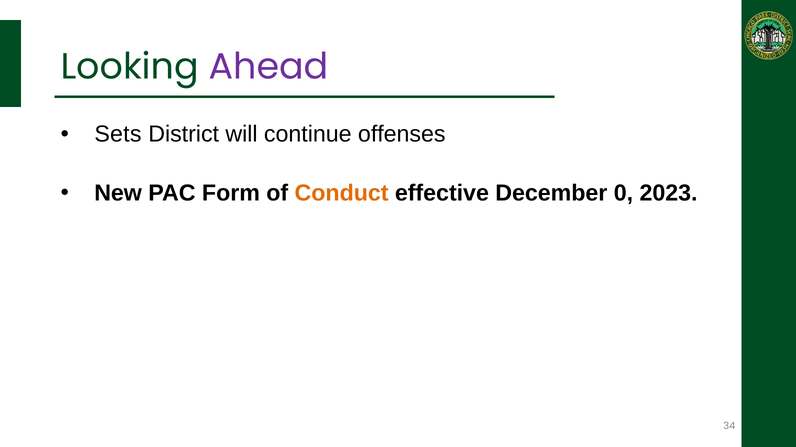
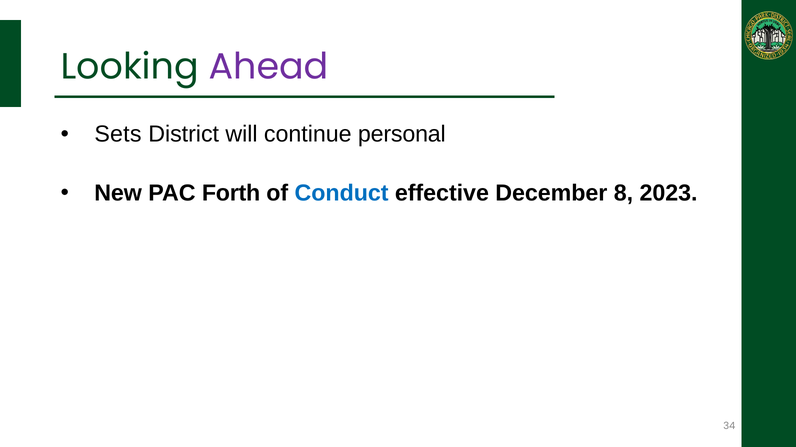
offenses: offenses -> personal
Form: Form -> Forth
Conduct colour: orange -> blue
0: 0 -> 8
